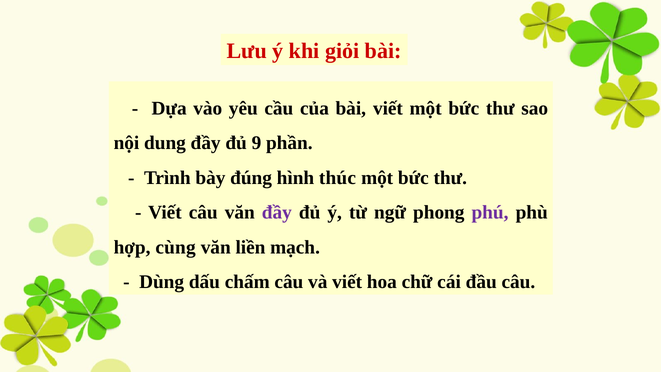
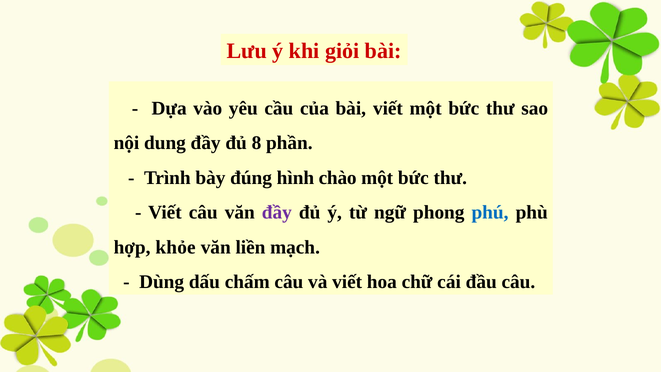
9: 9 -> 8
thúc: thúc -> chào
phú colour: purple -> blue
cùng: cùng -> khỏe
